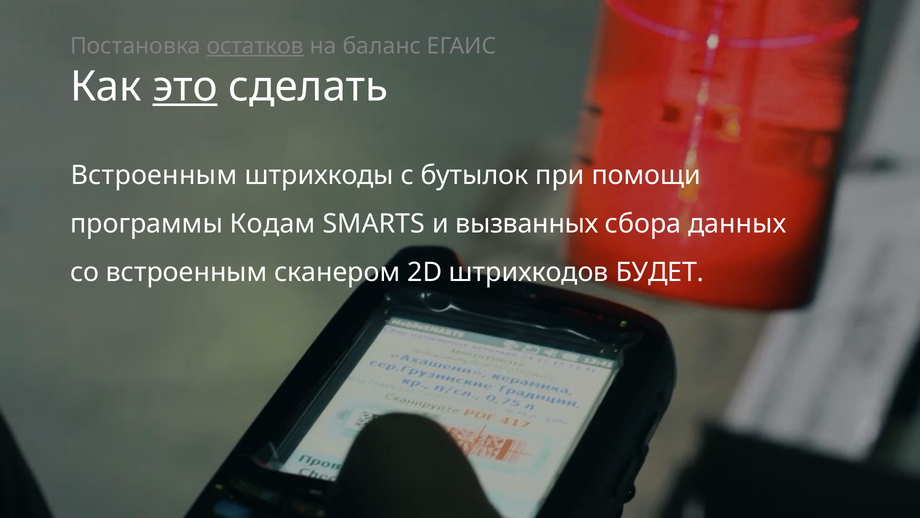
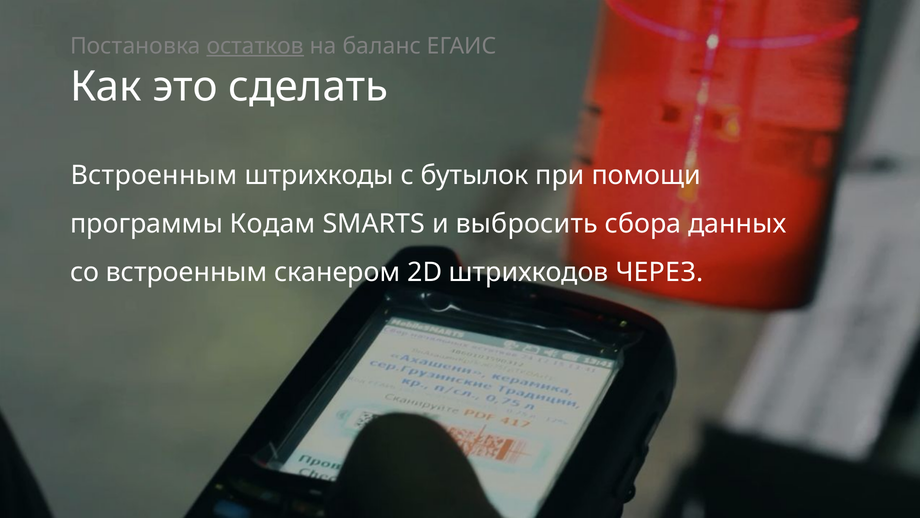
это underline: present -> none
вызванных: вызванных -> выбросить
БУДЕТ: БУДЕТ -> ЧЕРЕЗ
